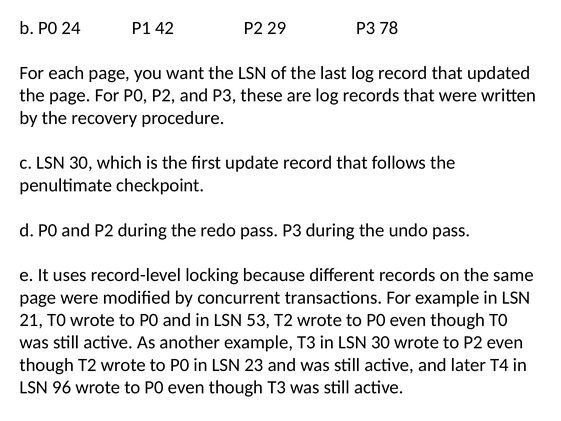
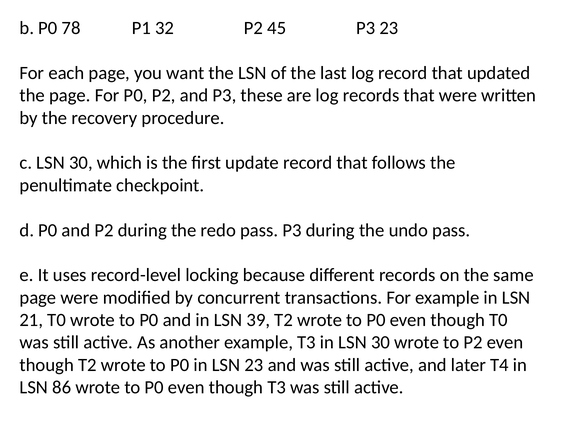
24: 24 -> 78
42: 42 -> 32
29: 29 -> 45
P3 78: 78 -> 23
53: 53 -> 39
96: 96 -> 86
